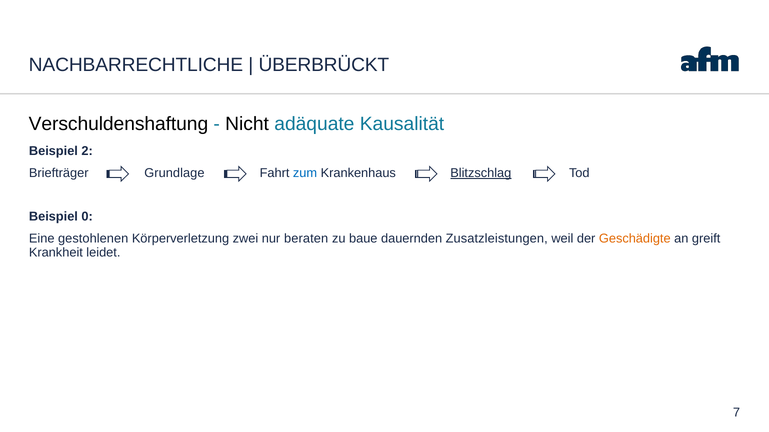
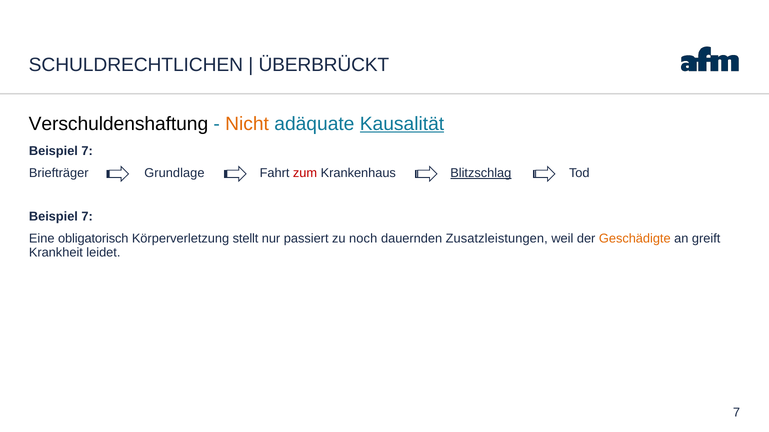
NACHBARRECHTLICHE: NACHBARRECHTLICHE -> SCHULDRECHTLICHEN
Nicht colour: black -> orange
Kausalität underline: none -> present
2 at (87, 151): 2 -> 7
zum colour: blue -> red
0 at (87, 217): 0 -> 7
gestohlenen: gestohlenen -> obligatorisch
zwei: zwei -> stellt
beraten: beraten -> passiert
baue: baue -> noch
